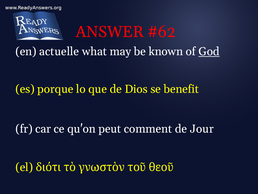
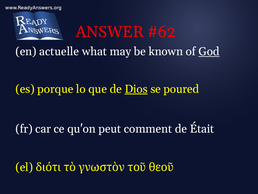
Dios underline: none -> present
benefit: benefit -> poured
Jour: Jour -> Était
